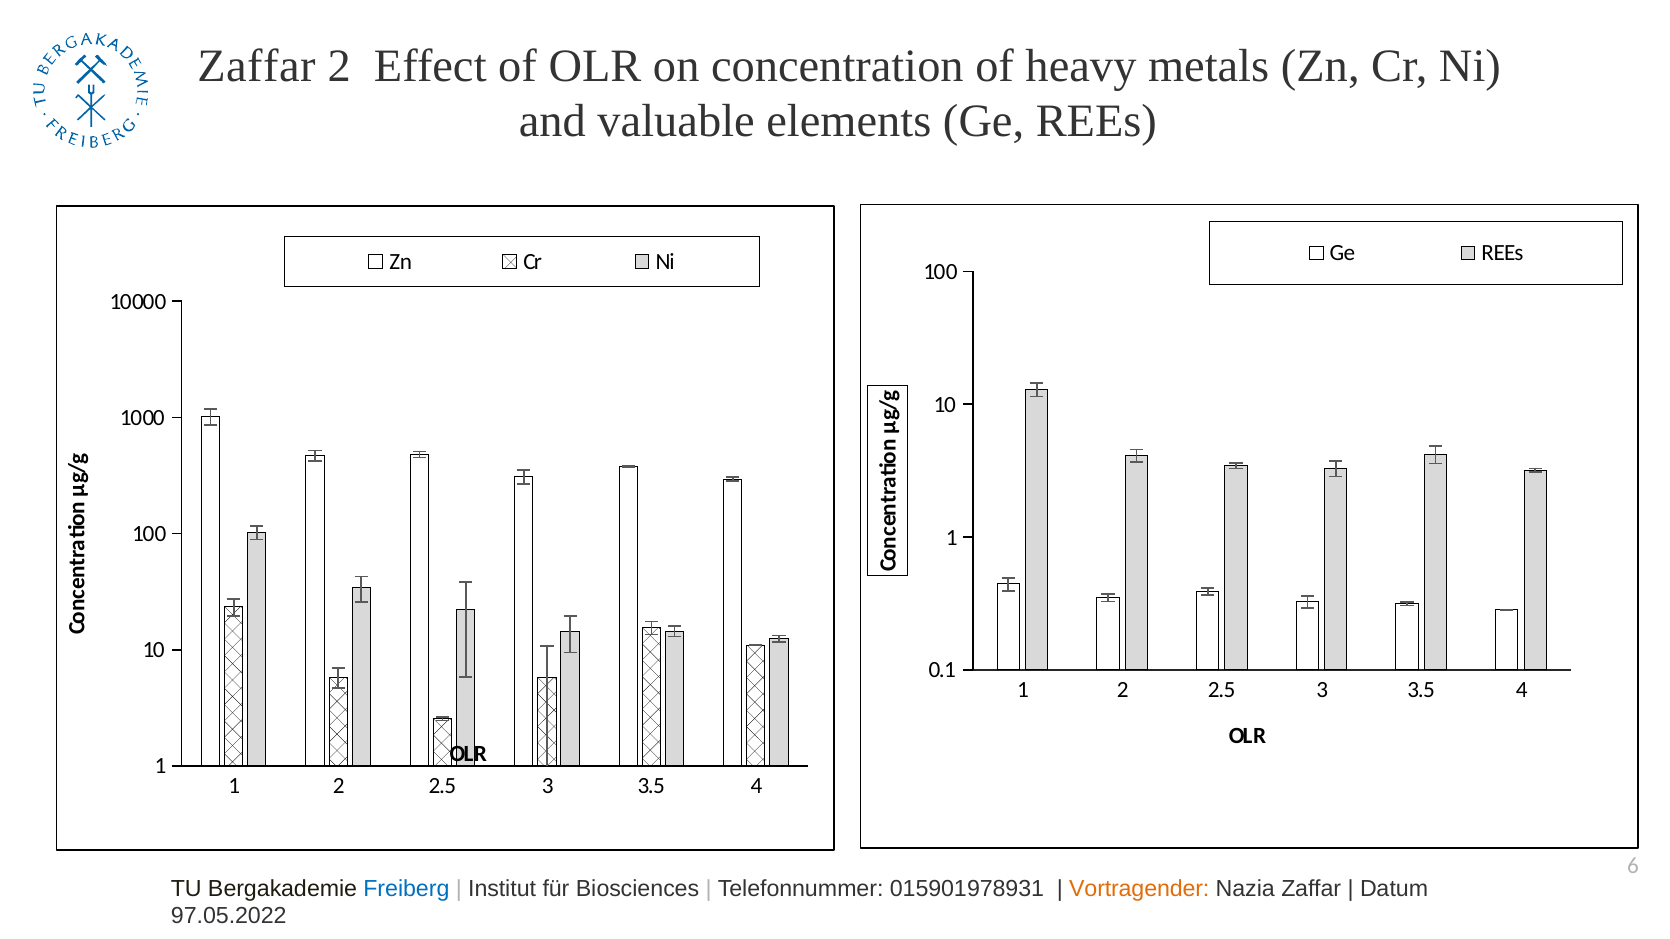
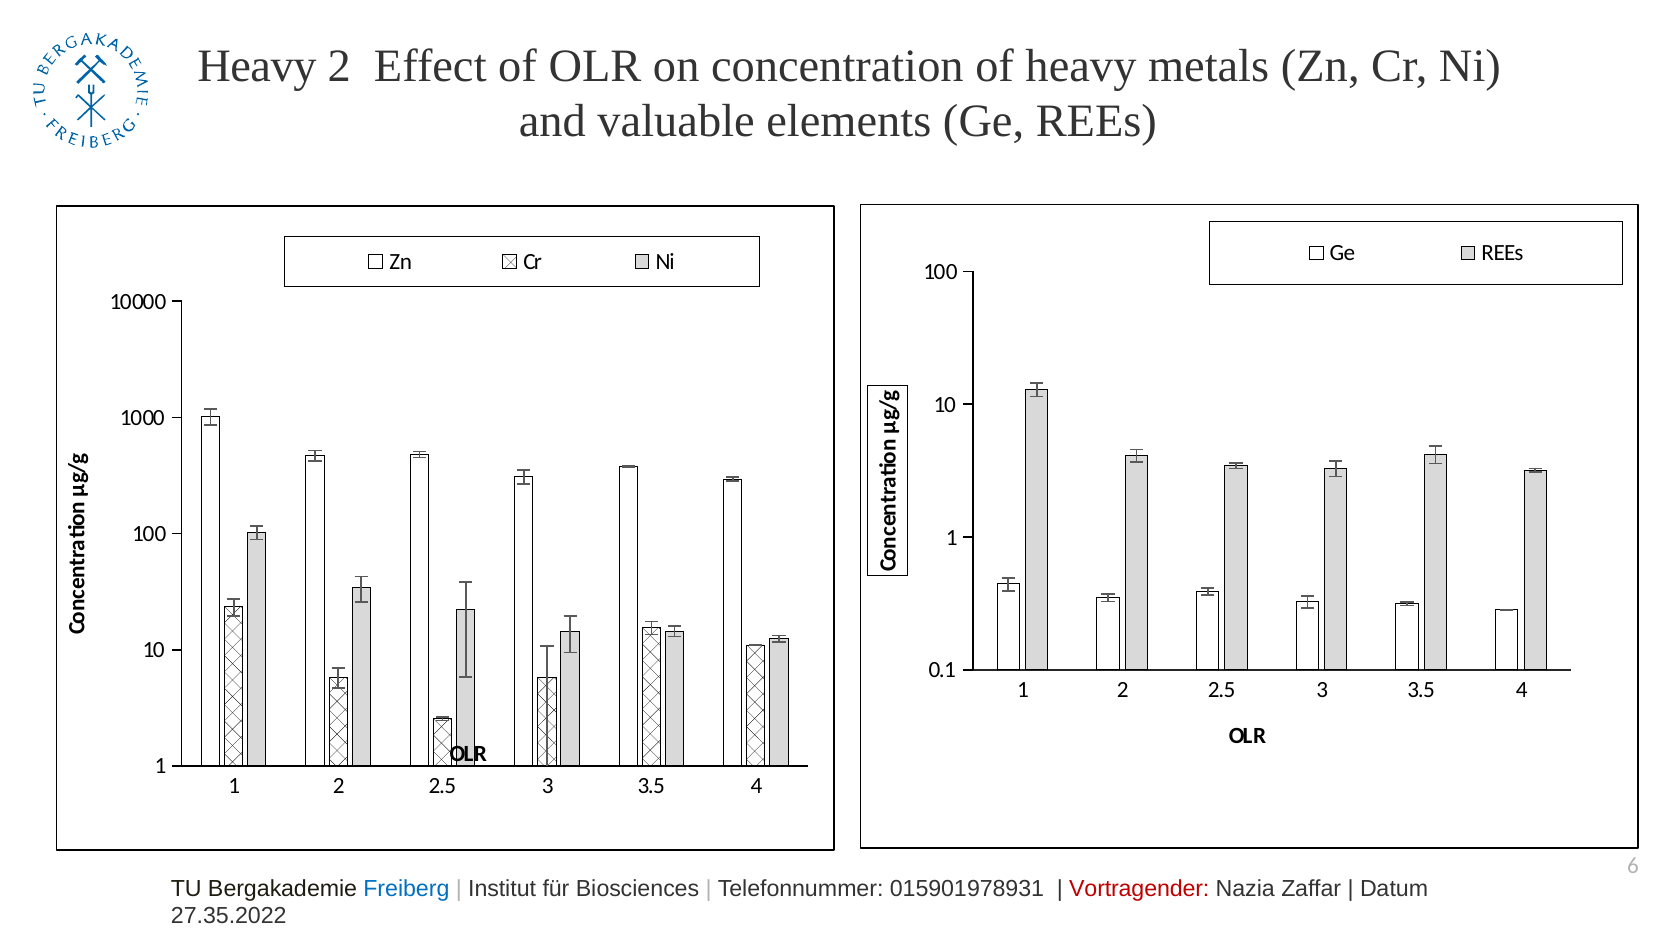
Zaffar at (256, 66): Zaffar -> Heavy
Vortragender colour: orange -> red
97.05.2022: 97.05.2022 -> 27.35.2022
